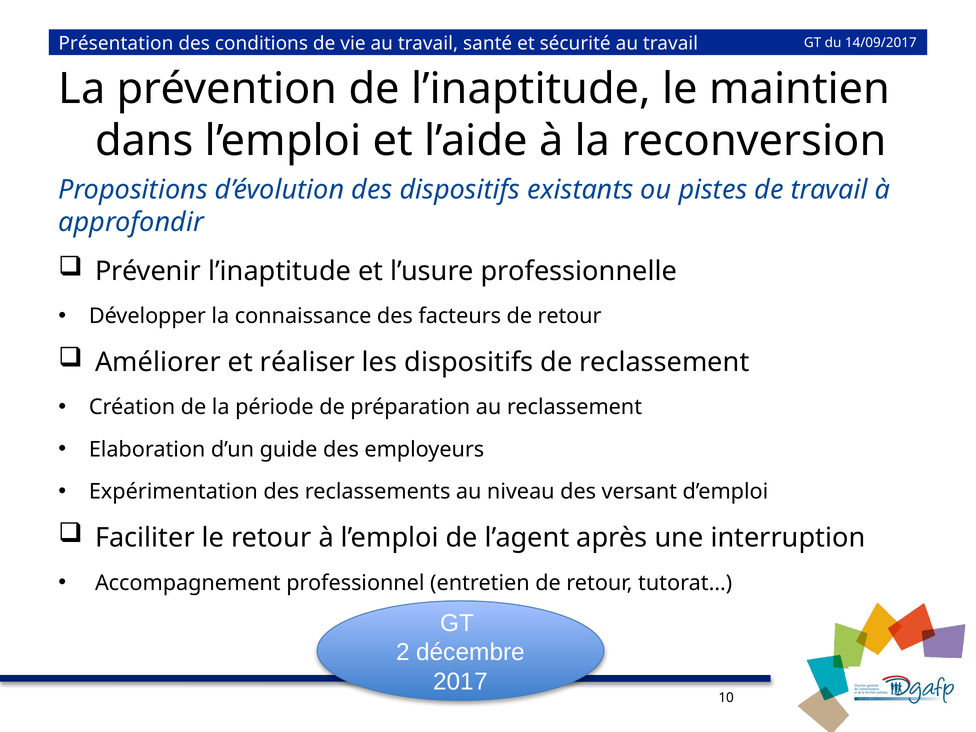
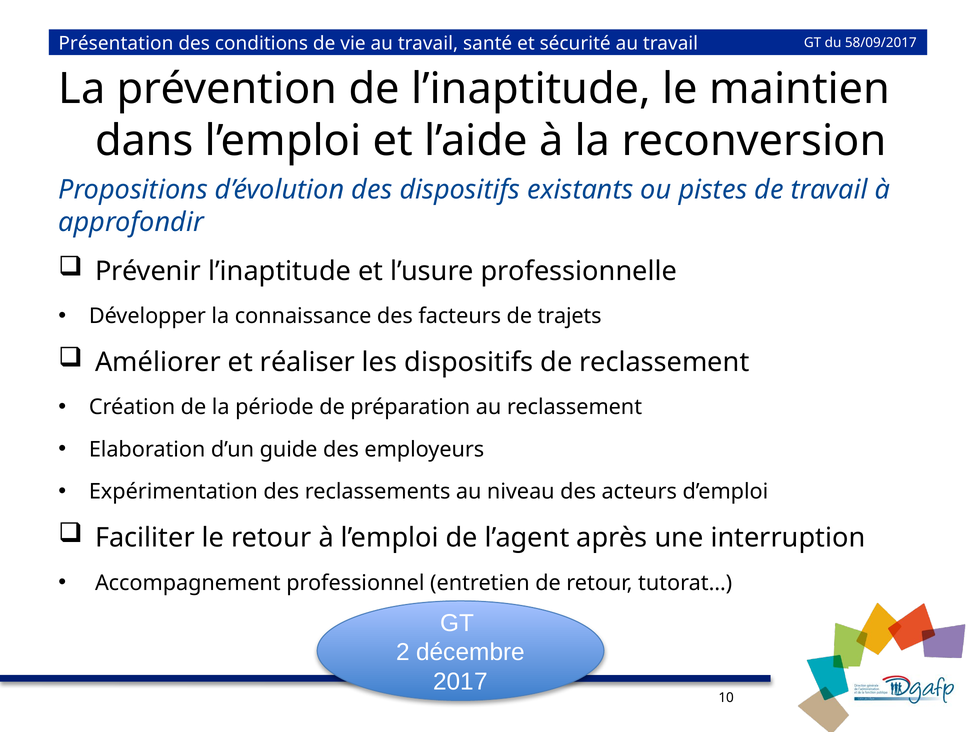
14/09/2017: 14/09/2017 -> 58/09/2017
facteurs de retour: retour -> trajets
versant: versant -> acteurs
